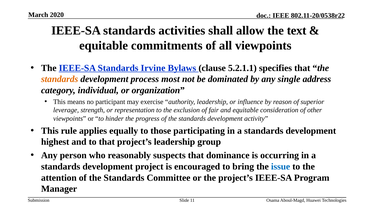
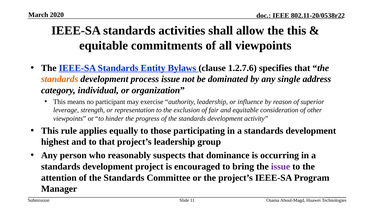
the text: text -> this
Irvine: Irvine -> Entity
5.2.1.1: 5.2.1.1 -> 1.2.7.6
process most: most -> issue
issue at (281, 166) colour: blue -> purple
